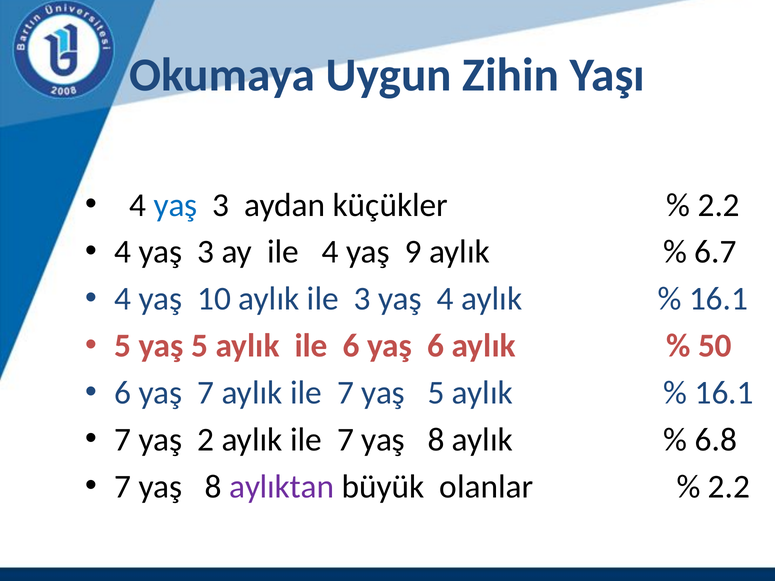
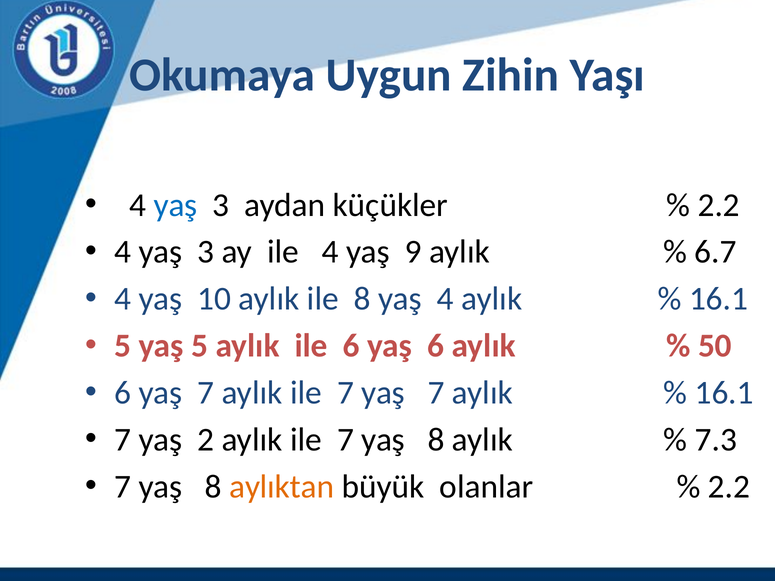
ile 3: 3 -> 8
7 yaş 5: 5 -> 7
6.8: 6.8 -> 7.3
aylıktan colour: purple -> orange
